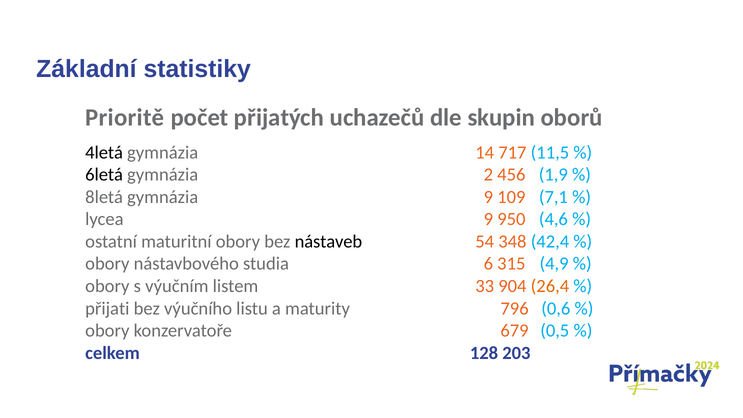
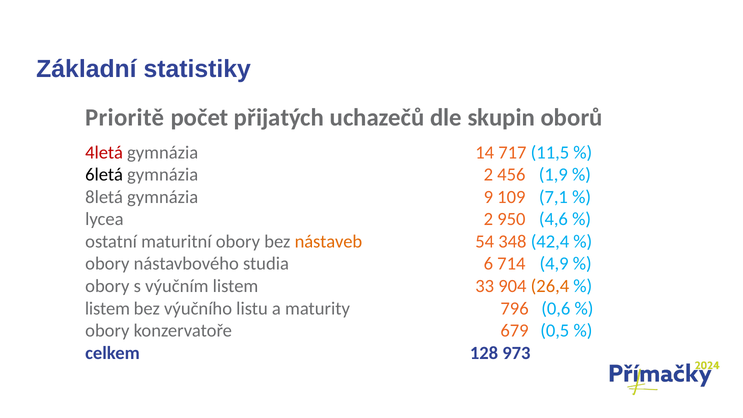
4letá colour: black -> red
lycea 9: 9 -> 2
nástaveb colour: black -> orange
315: 315 -> 714
přijati at (107, 308): přijati -> listem
203: 203 -> 973
